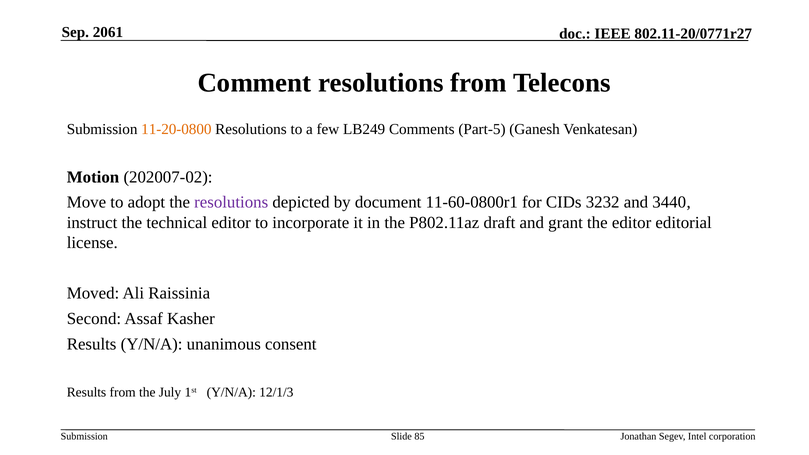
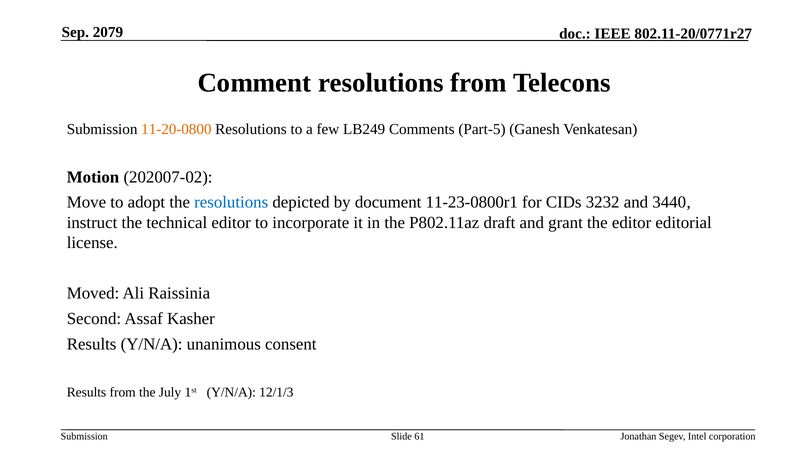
2061: 2061 -> 2079
resolutions at (231, 202) colour: purple -> blue
11-60-0800r1: 11-60-0800r1 -> 11-23-0800r1
85: 85 -> 61
